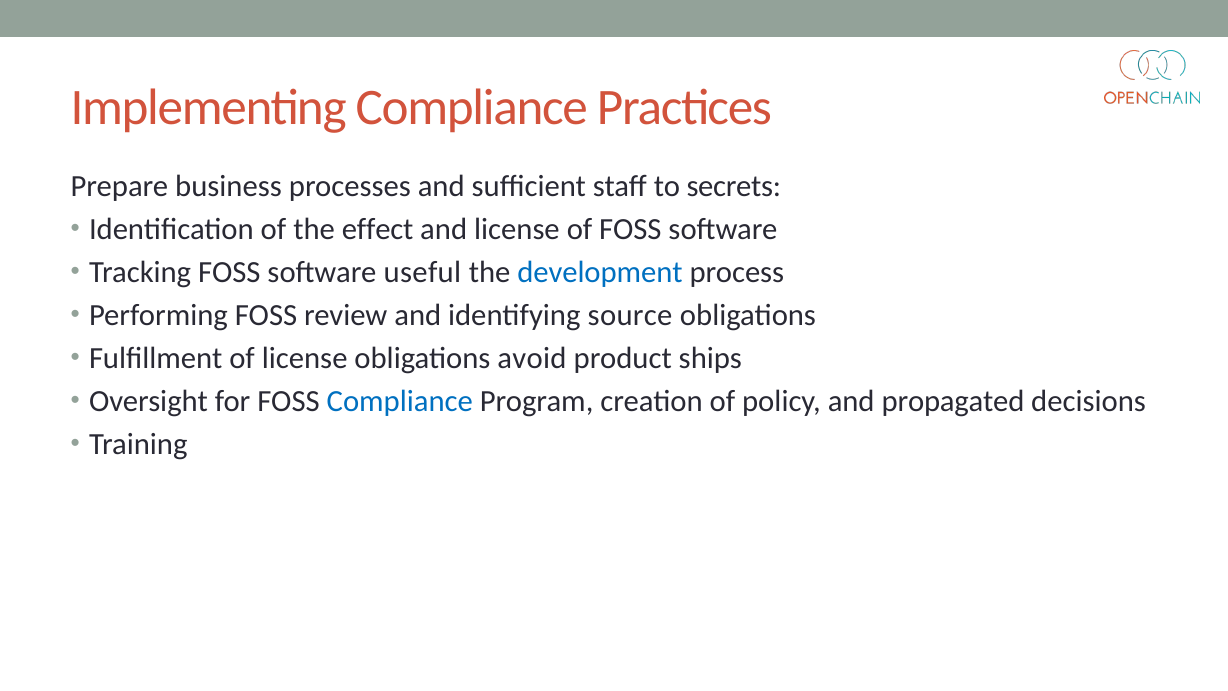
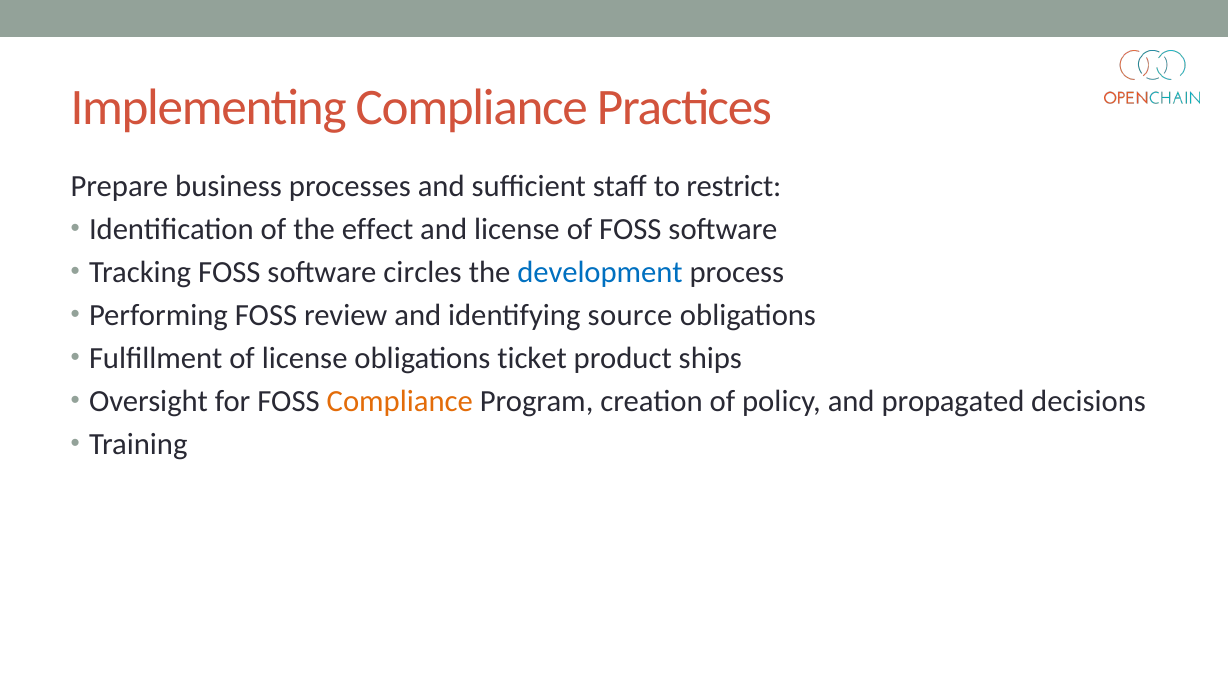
secrets: secrets -> restrict
useful: useful -> circles
avoid: avoid -> ticket
Compliance at (400, 401) colour: blue -> orange
